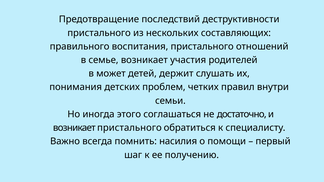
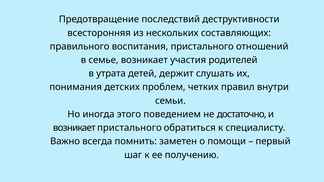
пристального at (99, 33): пристального -> всесторонняя
может: может -> утрата
соглашаться: соглашаться -> поведением
насилия: насилия -> заметен
